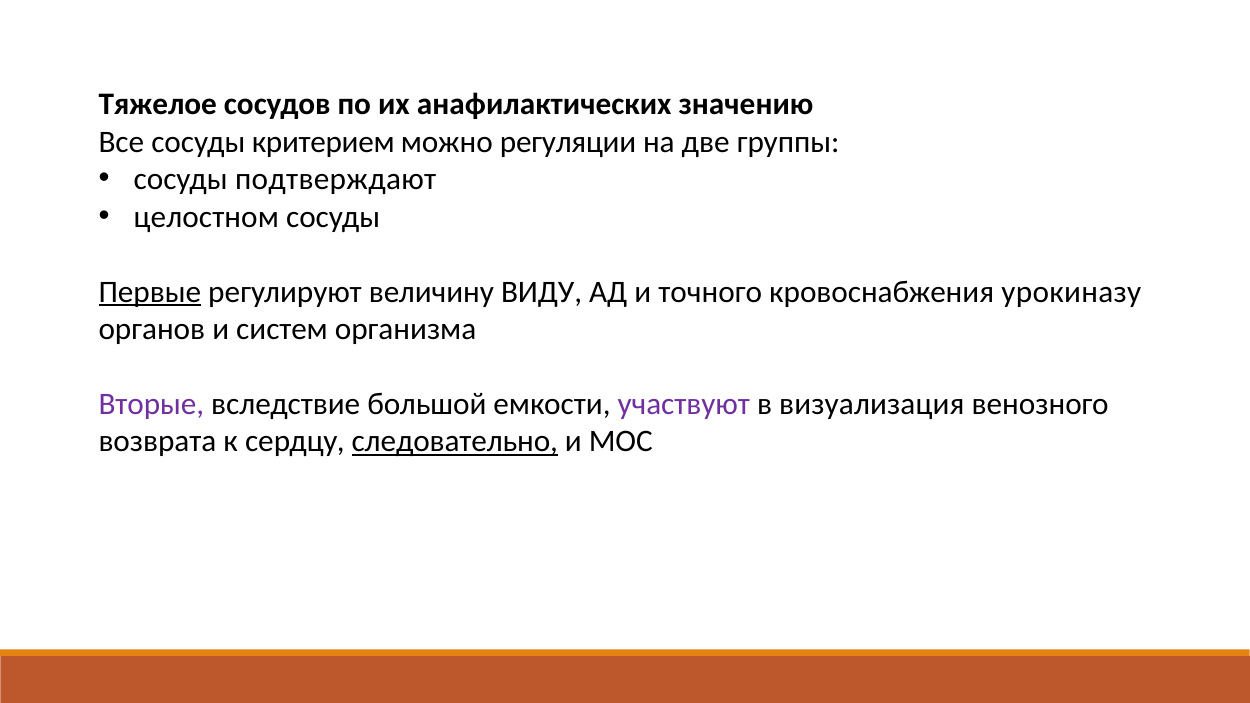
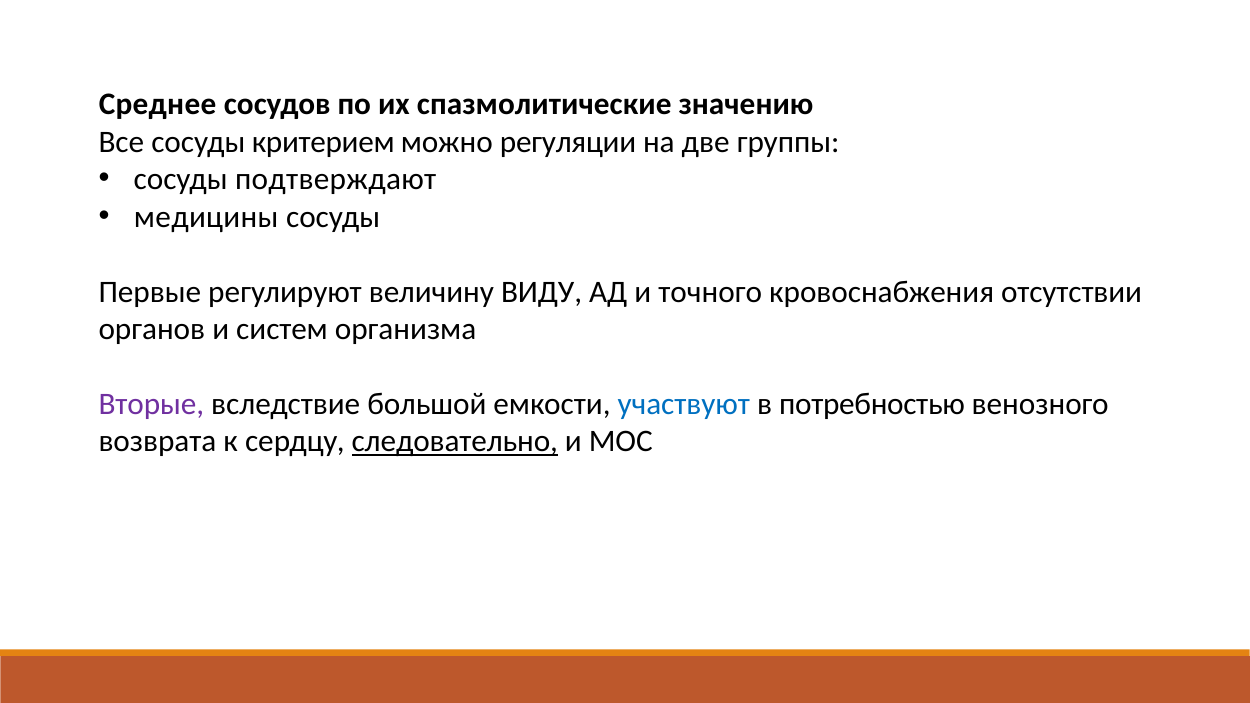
Тяжелое: Тяжелое -> Среднее
анафилактических: анафилактических -> спазмолитические
целостном: целостном -> медицины
Первые underline: present -> none
урокиназу: урокиназу -> отсутствии
участвуют colour: purple -> blue
визуализация: визуализация -> потребностью
